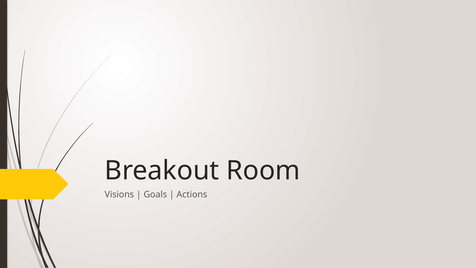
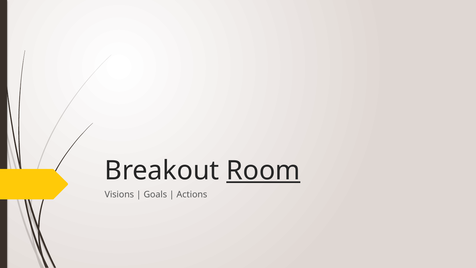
Room underline: none -> present
